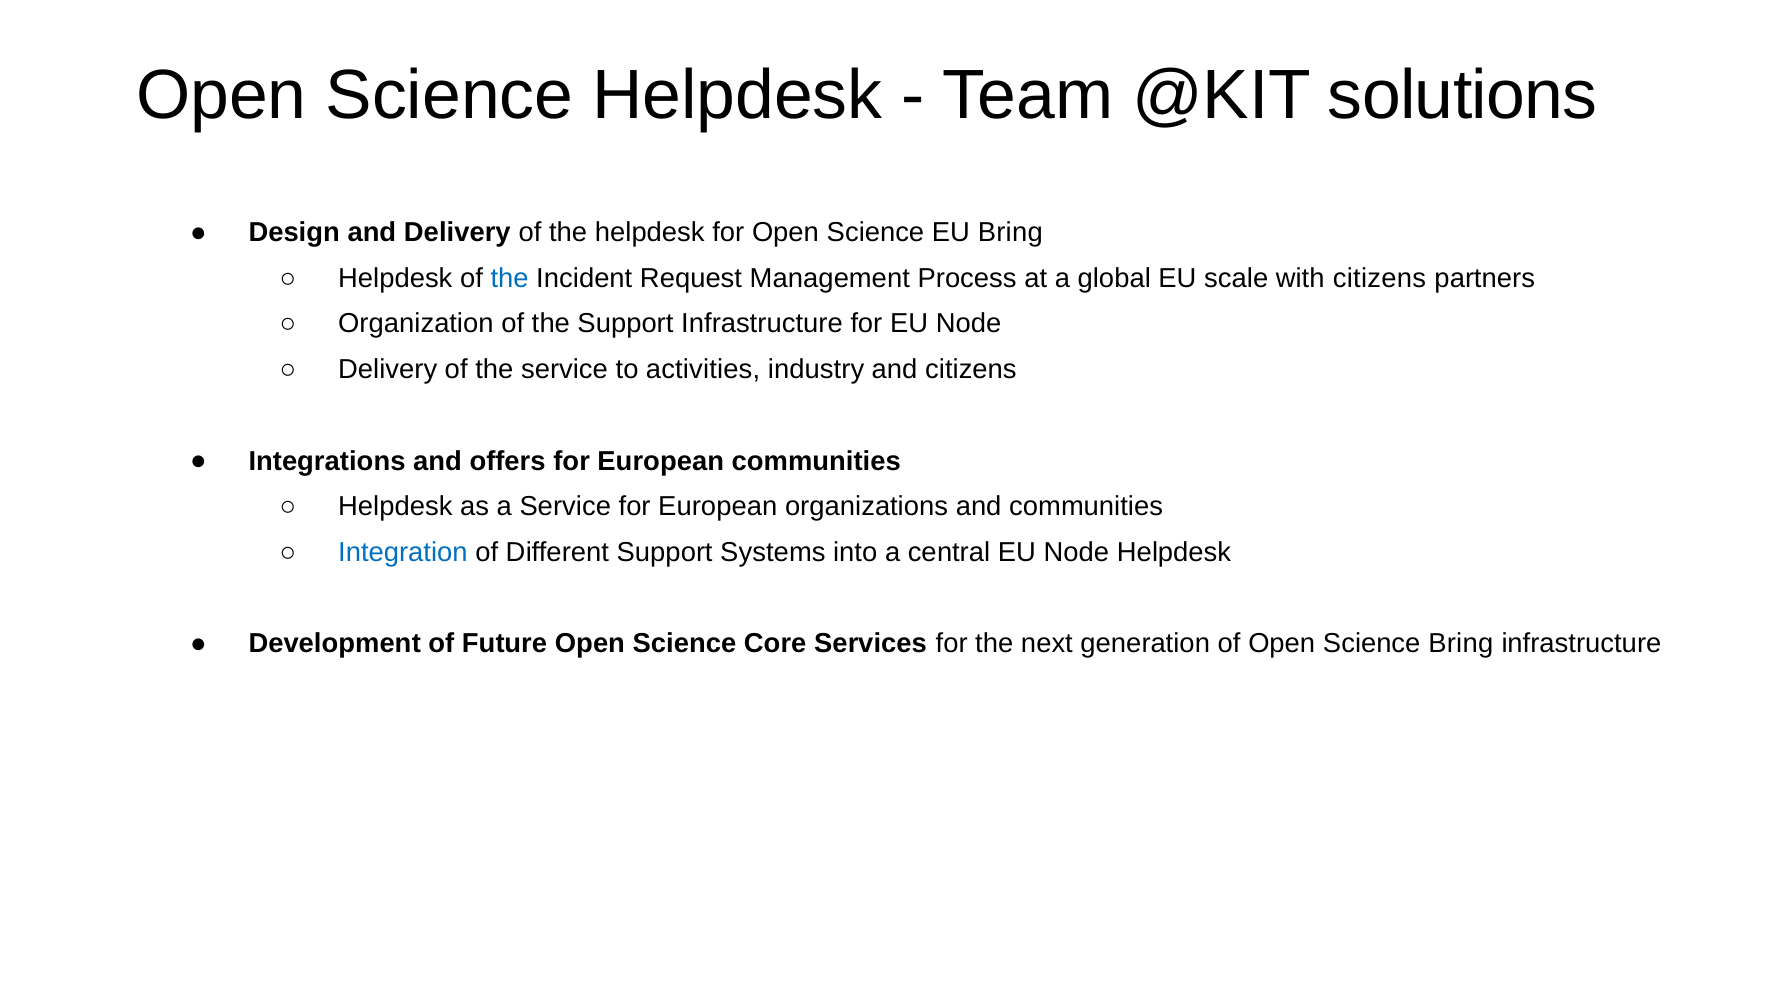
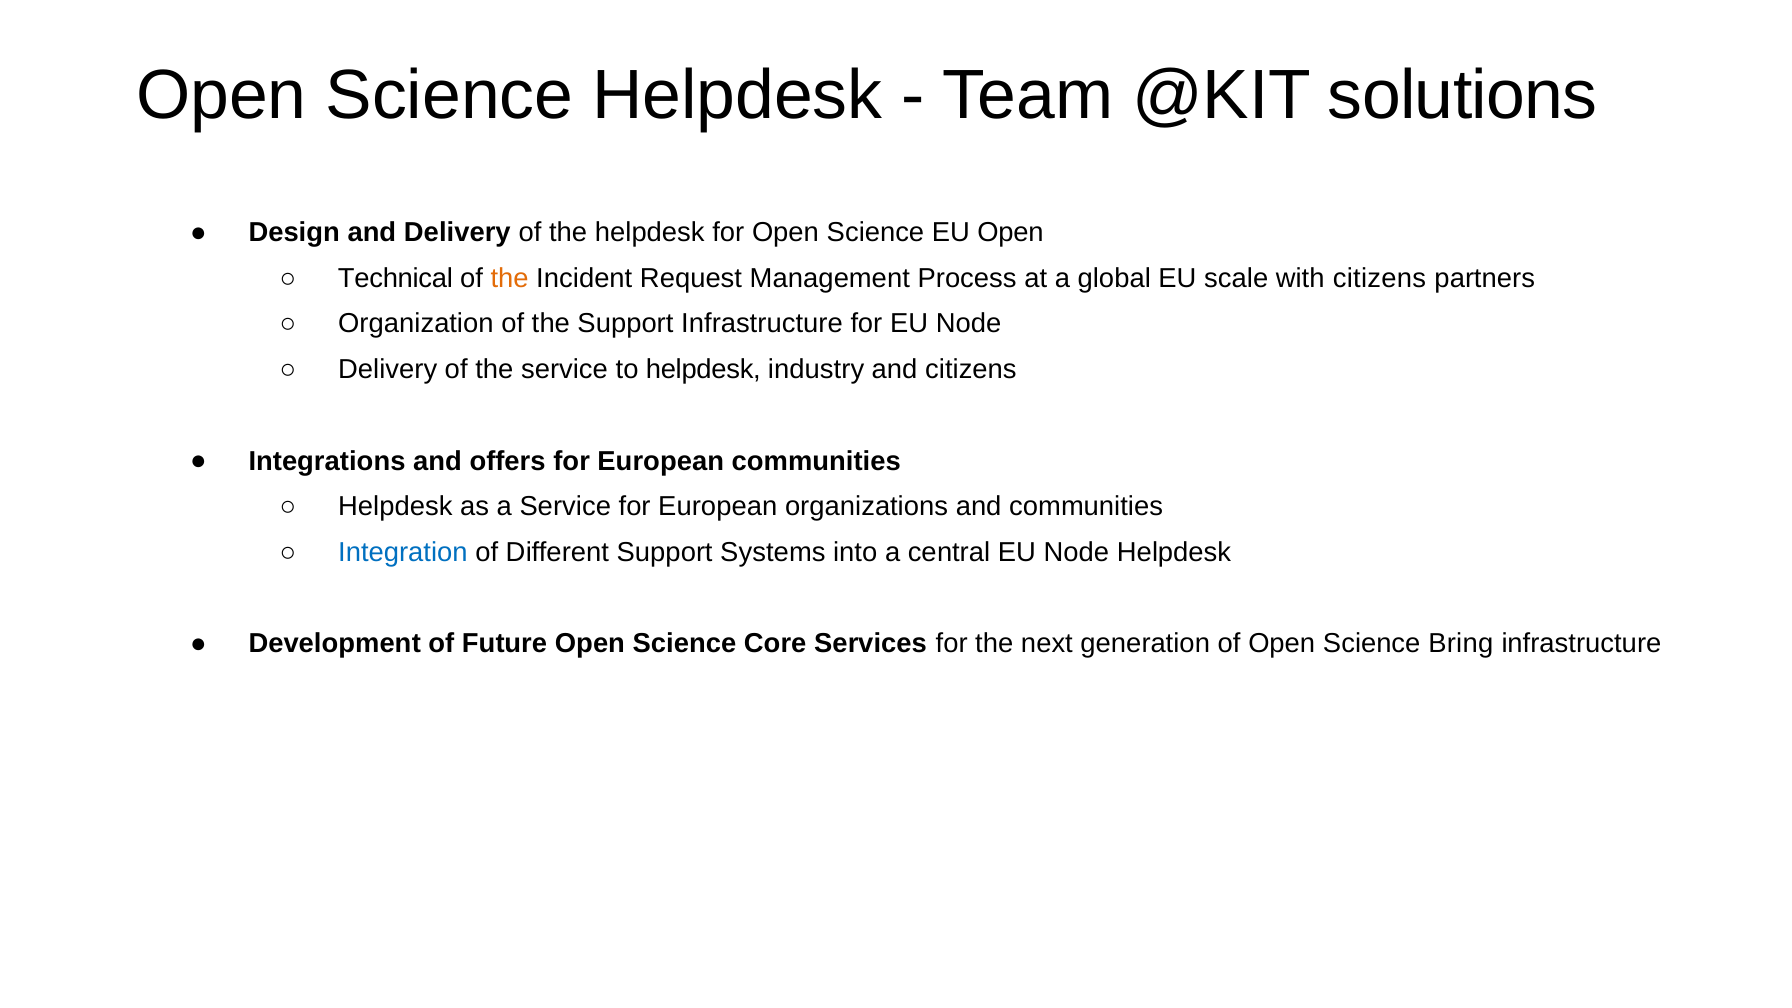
EU Bring: Bring -> Open
Helpdesk at (395, 278): Helpdesk -> Technical
the at (510, 278) colour: blue -> orange
to activities: activities -> helpdesk
